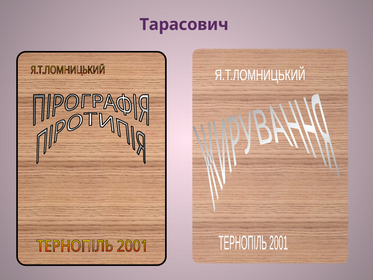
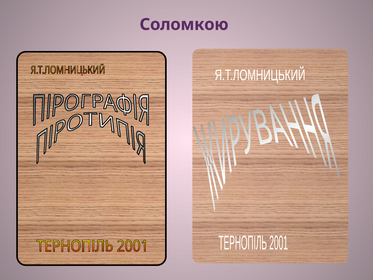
Тарасович: Тарасович -> Соломкою
